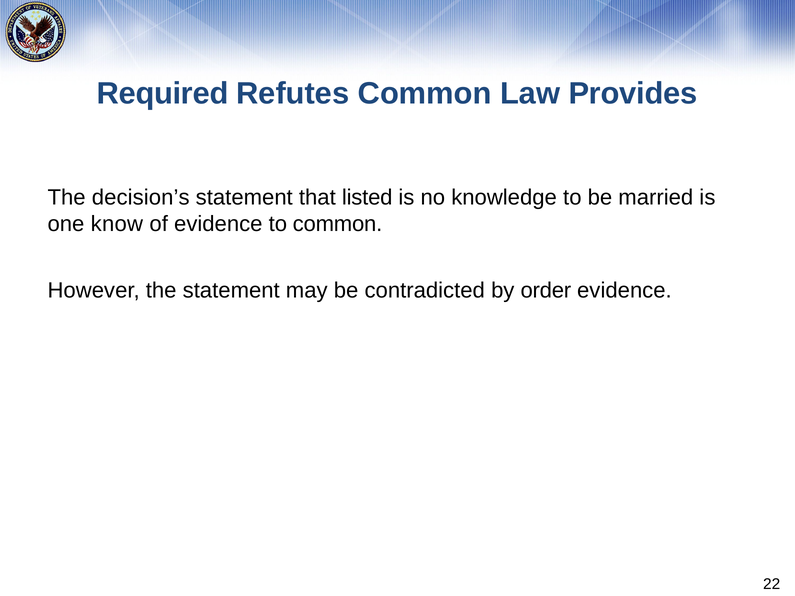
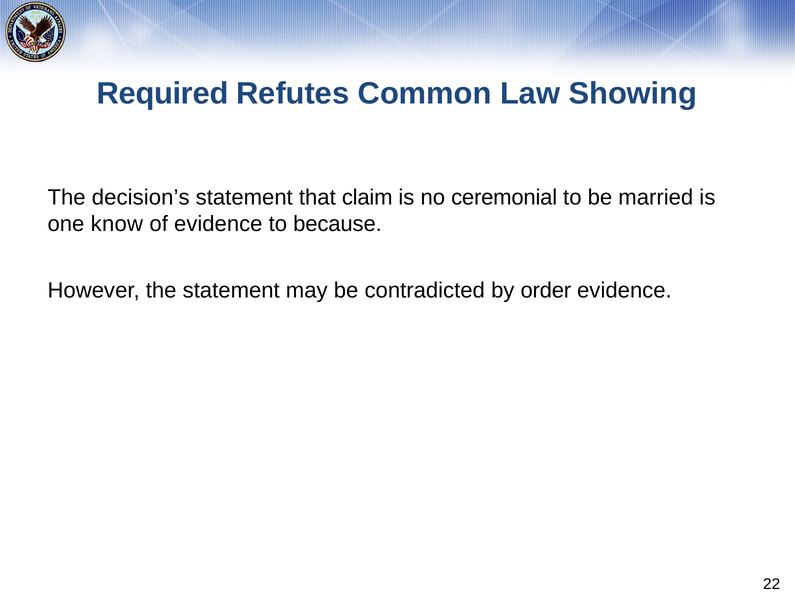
Provides: Provides -> Showing
listed: listed -> claim
knowledge: knowledge -> ceremonial
to common: common -> because
